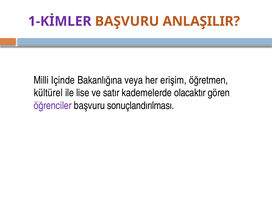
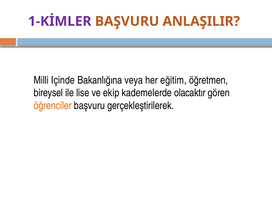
erişim: erişim -> eğitim
kültürel: kültürel -> bireysel
satır: satır -> ekip
öğrenciler colour: purple -> orange
sonuçlandırılması: sonuçlandırılması -> gerçekleştirilerek
